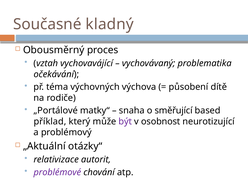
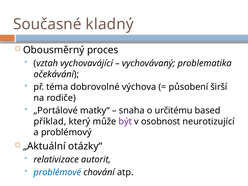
výchovných: výchovných -> dobrovolné
dítě: dítě -> širší
směřující: směřující -> určitému
problémové colour: purple -> blue
